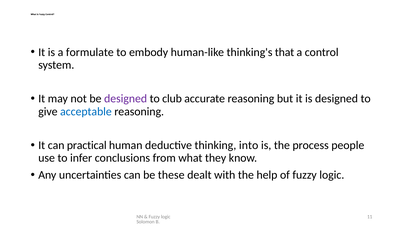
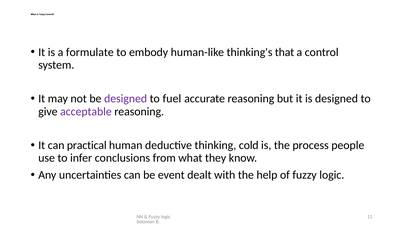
club: club -> fuel
acceptable colour: blue -> purple
into: into -> cold
these: these -> event
